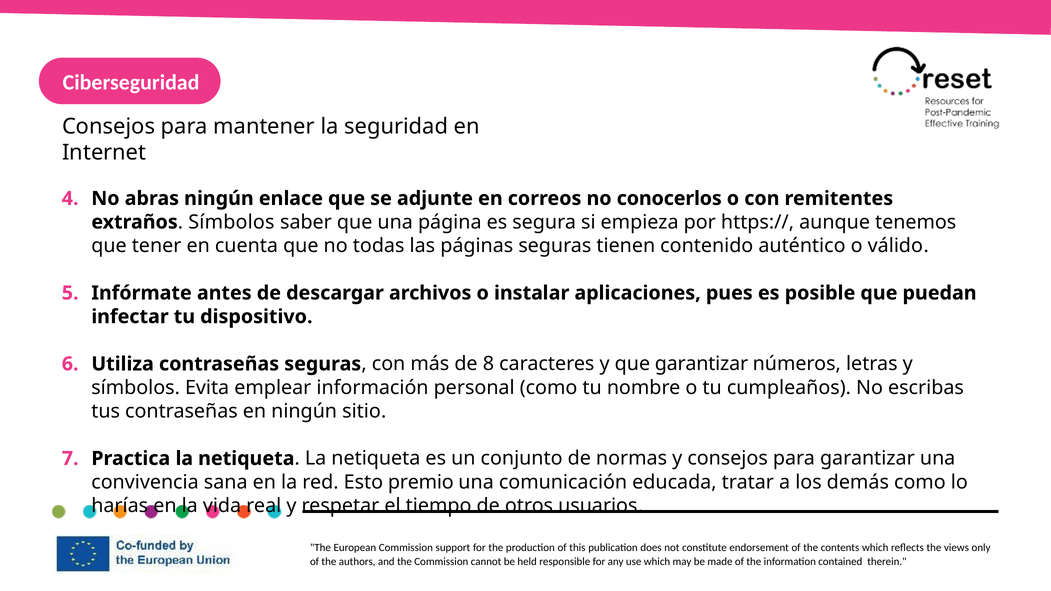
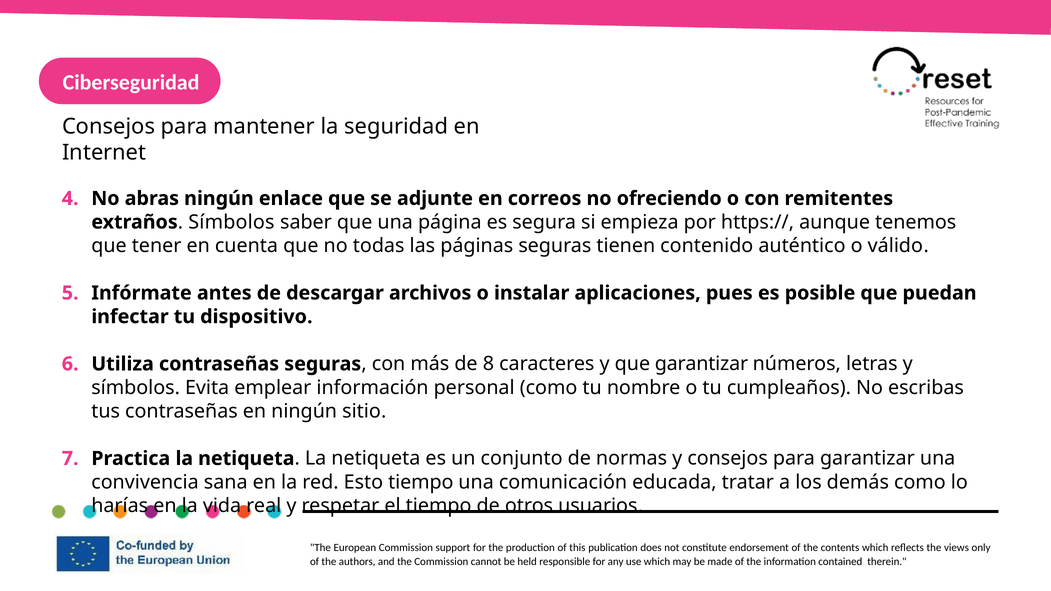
conocerlos: conocerlos -> ofreciendo
Esto premio: premio -> tiempo
